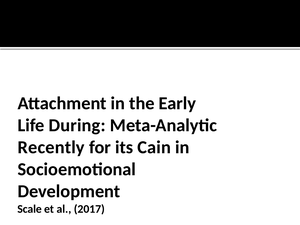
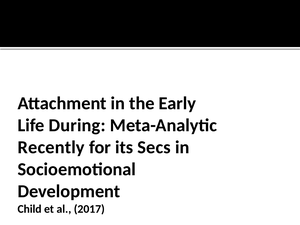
Cain: Cain -> Secs
Scale: Scale -> Child
